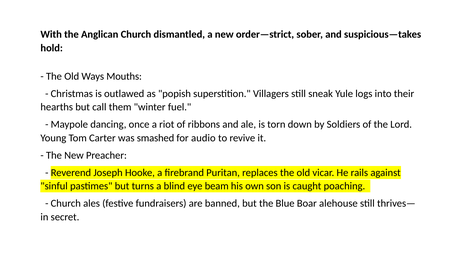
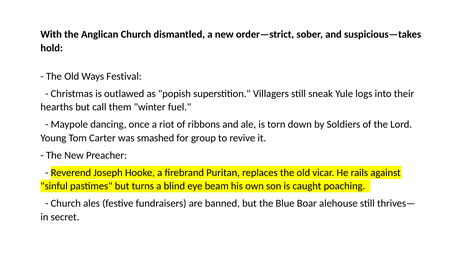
Mouths: Mouths -> Festival
audio: audio -> group
